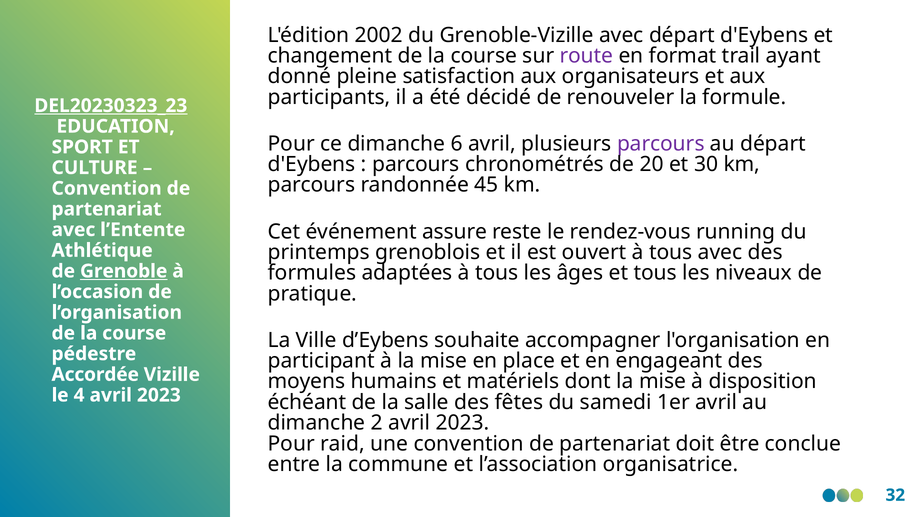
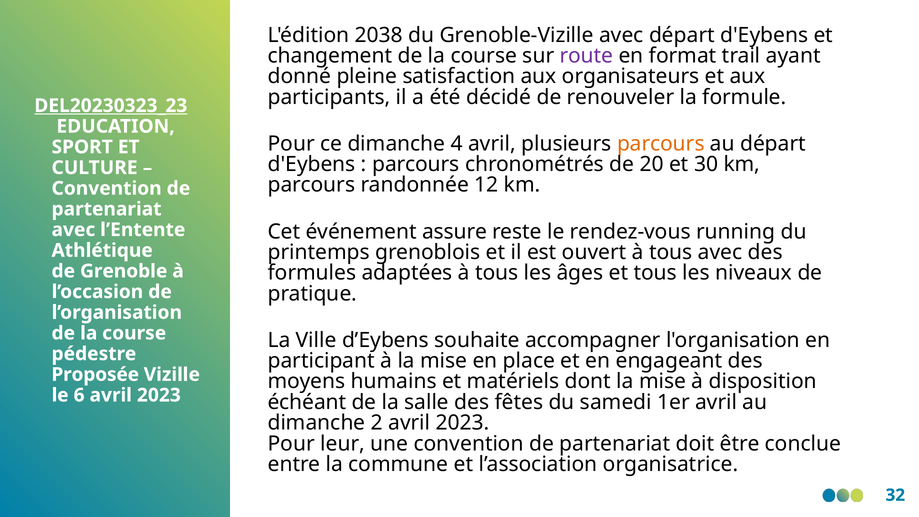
2002: 2002 -> 2038
6: 6 -> 4
parcours at (661, 144) colour: purple -> orange
45: 45 -> 12
Grenoble underline: present -> none
Accordée: Accordée -> Proposée
4: 4 -> 6
raid: raid -> leur
